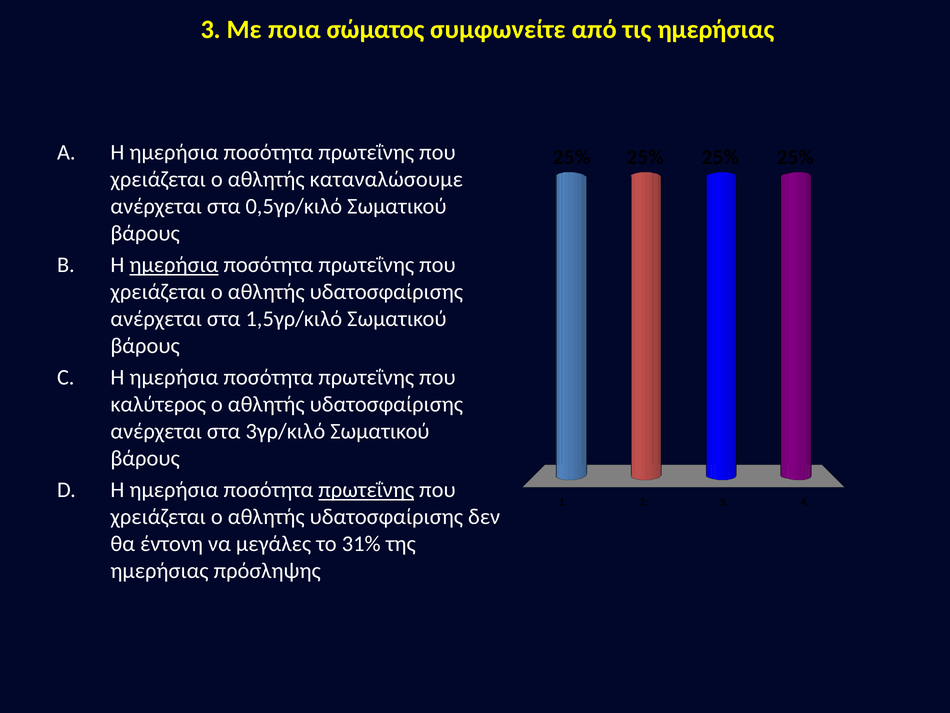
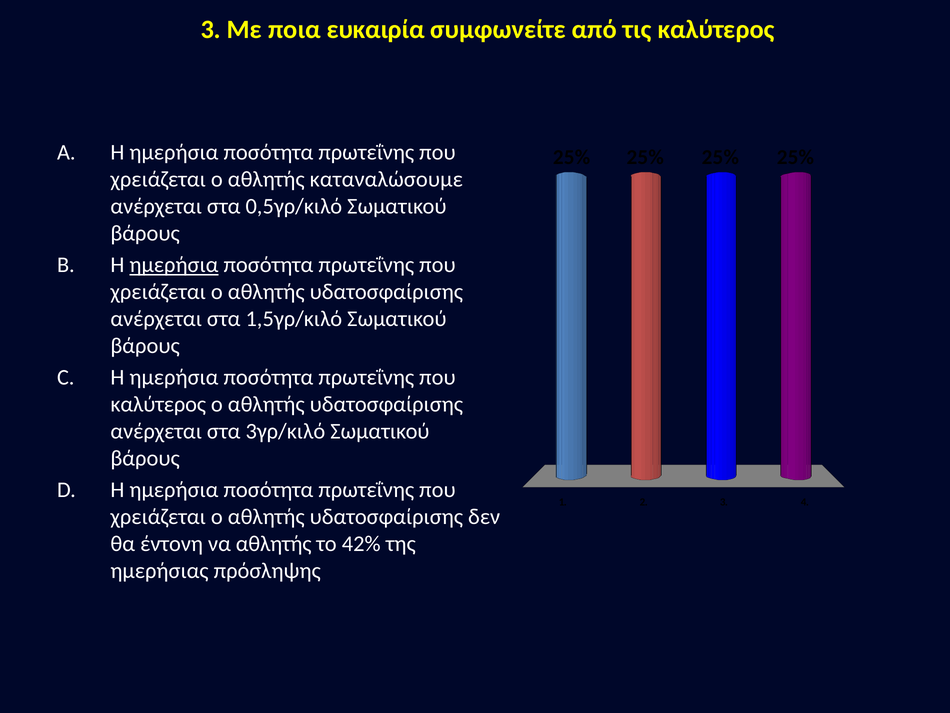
σώματος: σώματος -> ευκαιρία
τις ημερήσιας: ημερήσιας -> καλύτερος
πρωτεΐνης at (366, 490) underline: present -> none
να μεγάλες: μεγάλες -> αθλητής
31%: 31% -> 42%
